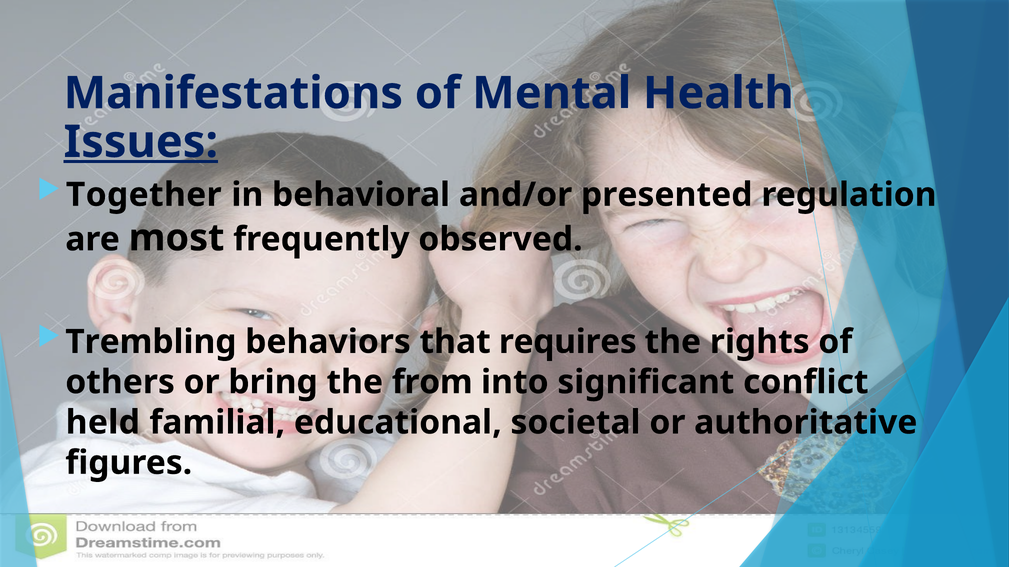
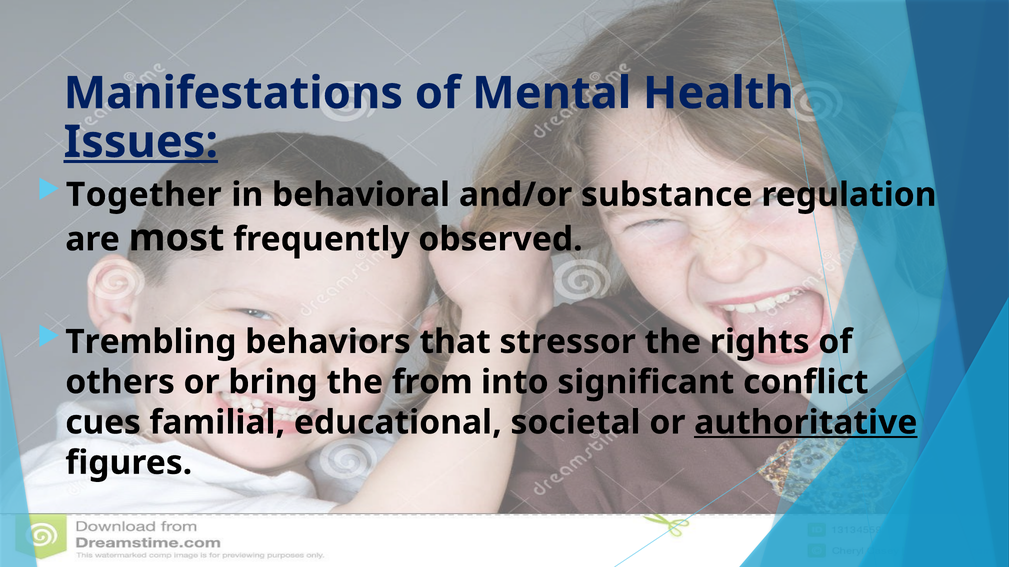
presented: presented -> substance
requires: requires -> stressor
held: held -> cues
authoritative underline: none -> present
